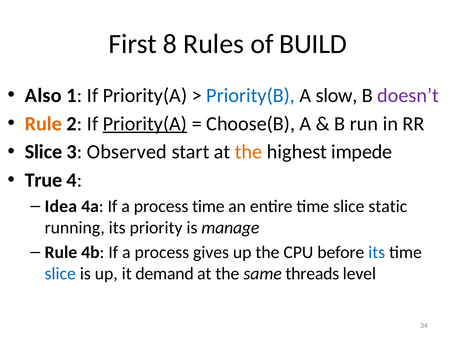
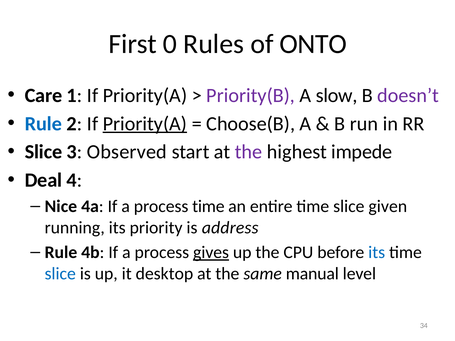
8: 8 -> 0
BUILD: BUILD -> ONTO
Also: Also -> Care
Priority(B colour: blue -> purple
Rule at (43, 124) colour: orange -> blue
the at (249, 152) colour: orange -> purple
True: True -> Deal
Idea: Idea -> Nice
static: static -> given
manage: manage -> address
gives underline: none -> present
demand: demand -> desktop
threads: threads -> manual
